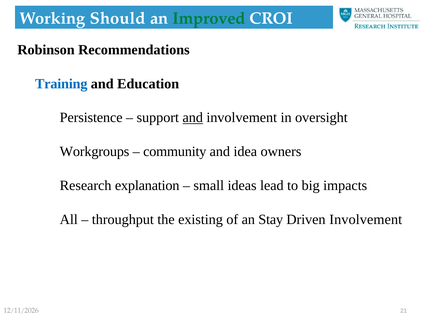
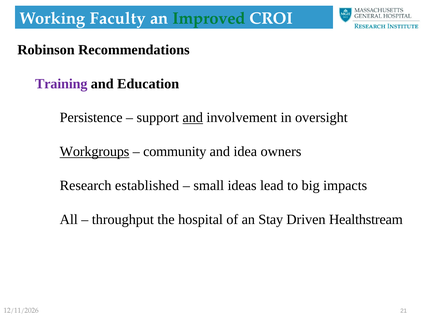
Should: Should -> Faculty
Training colour: blue -> purple
Workgroups underline: none -> present
explanation: explanation -> established
existing: existing -> hospital
Driven Involvement: Involvement -> Healthstream
